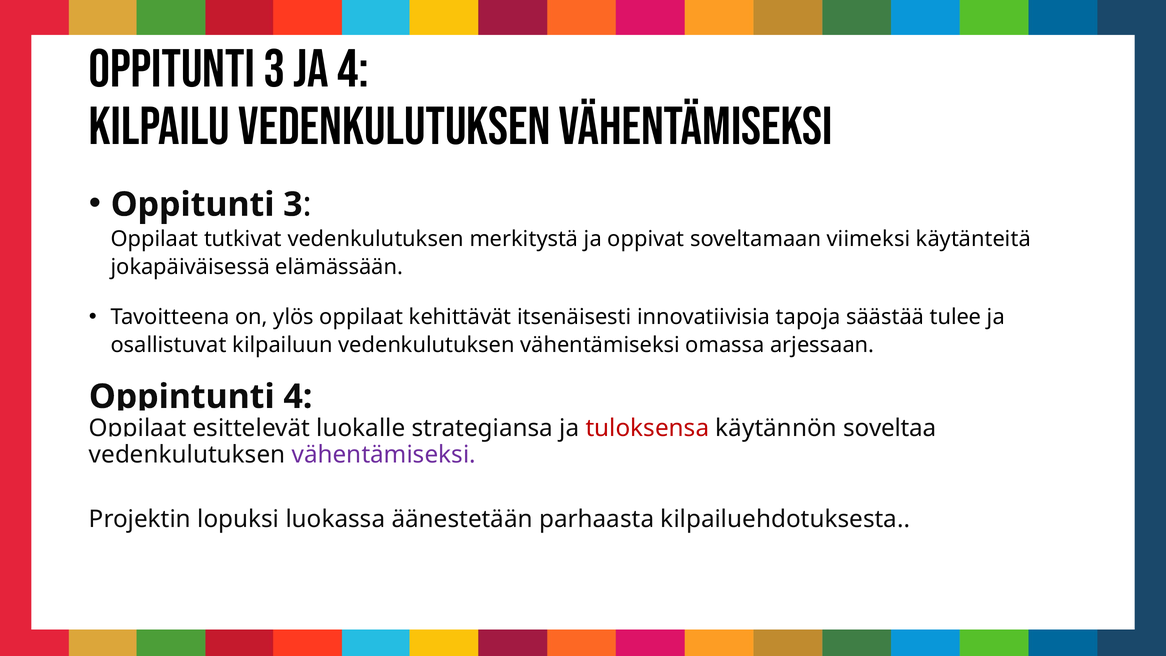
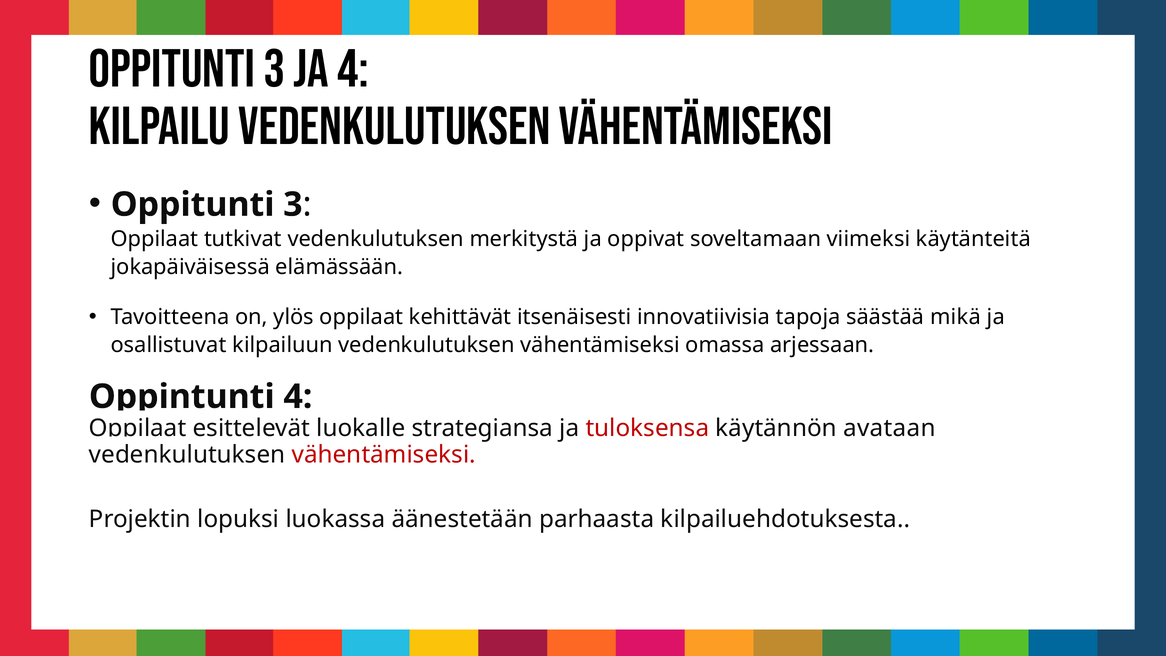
tulee: tulee -> mikä
soveltaa: soveltaa -> avataan
vähentämiseksi at (384, 454) colour: purple -> red
